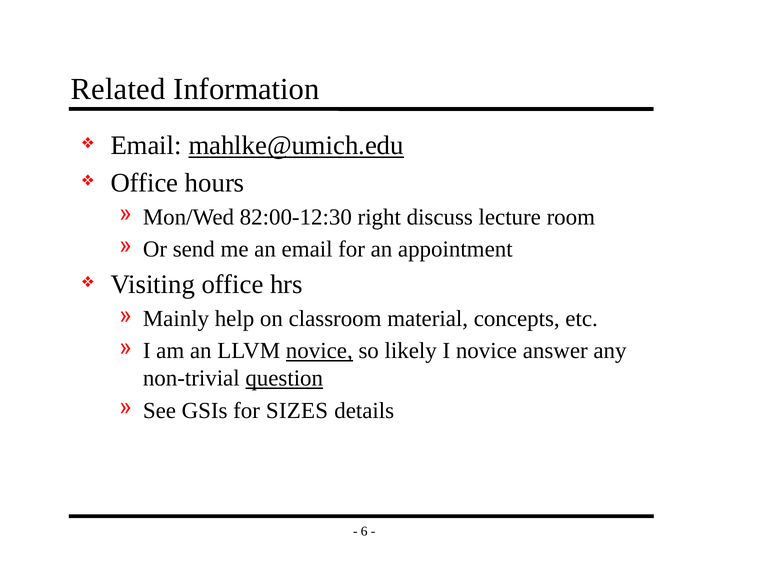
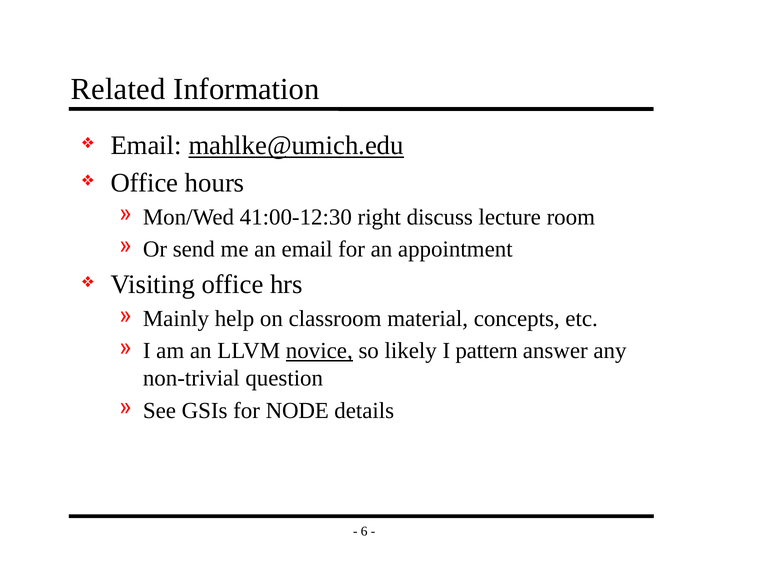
82:00-12:30: 82:00-12:30 -> 41:00-12:30
I novice: novice -> pattern
question underline: present -> none
SIZES: SIZES -> NODE
